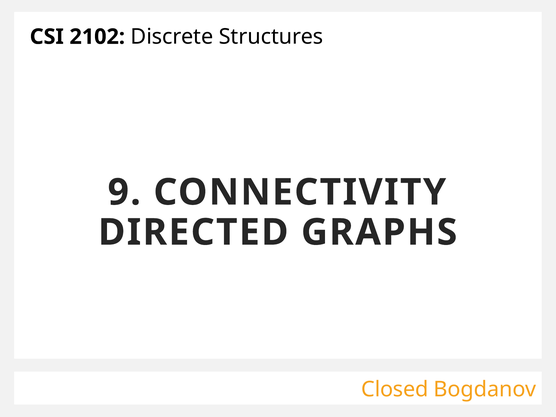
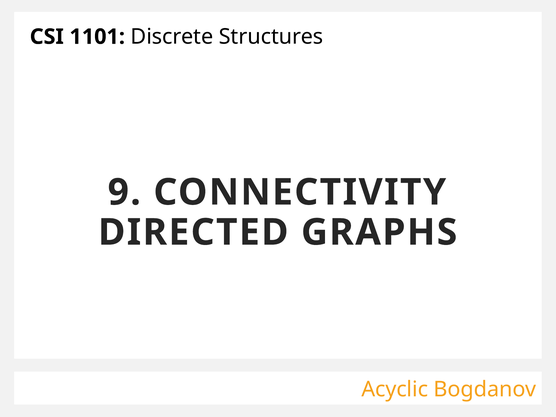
2102: 2102 -> 1101
Closed: Closed -> Acyclic
